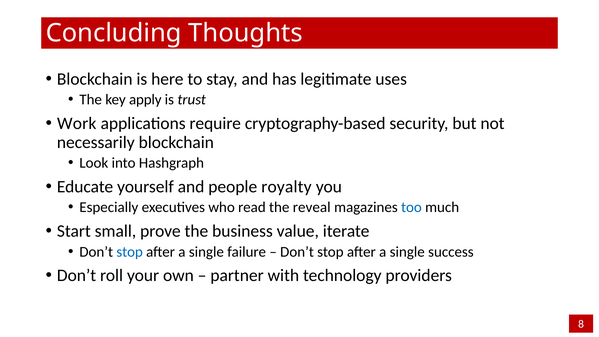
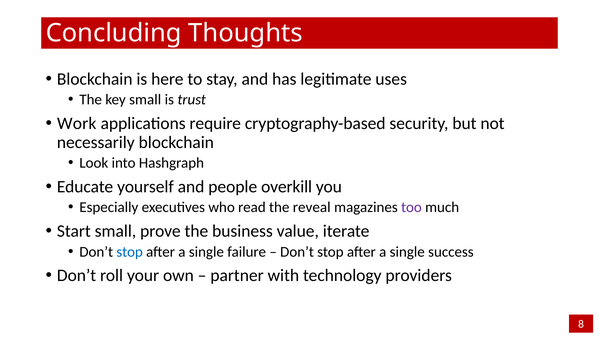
key apply: apply -> small
royalty: royalty -> overkill
too colour: blue -> purple
